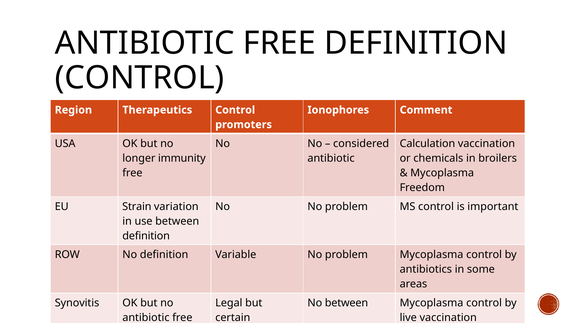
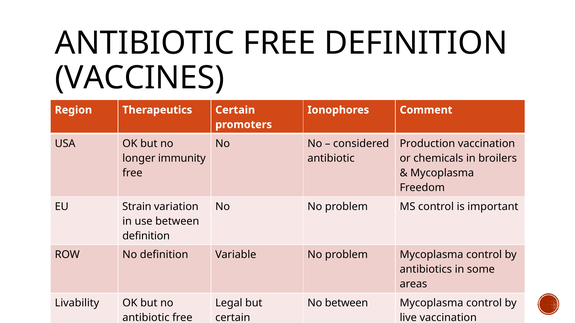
CONTROL at (140, 78): CONTROL -> VACCINES
Therapeutics Control: Control -> Certain
Calculation: Calculation -> Production
Synovitis: Synovitis -> Livability
